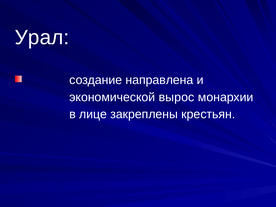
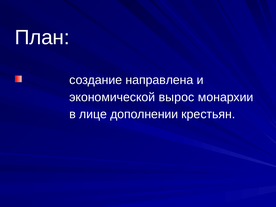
Урал: Урал -> План
закреплены: закреплены -> дополнении
